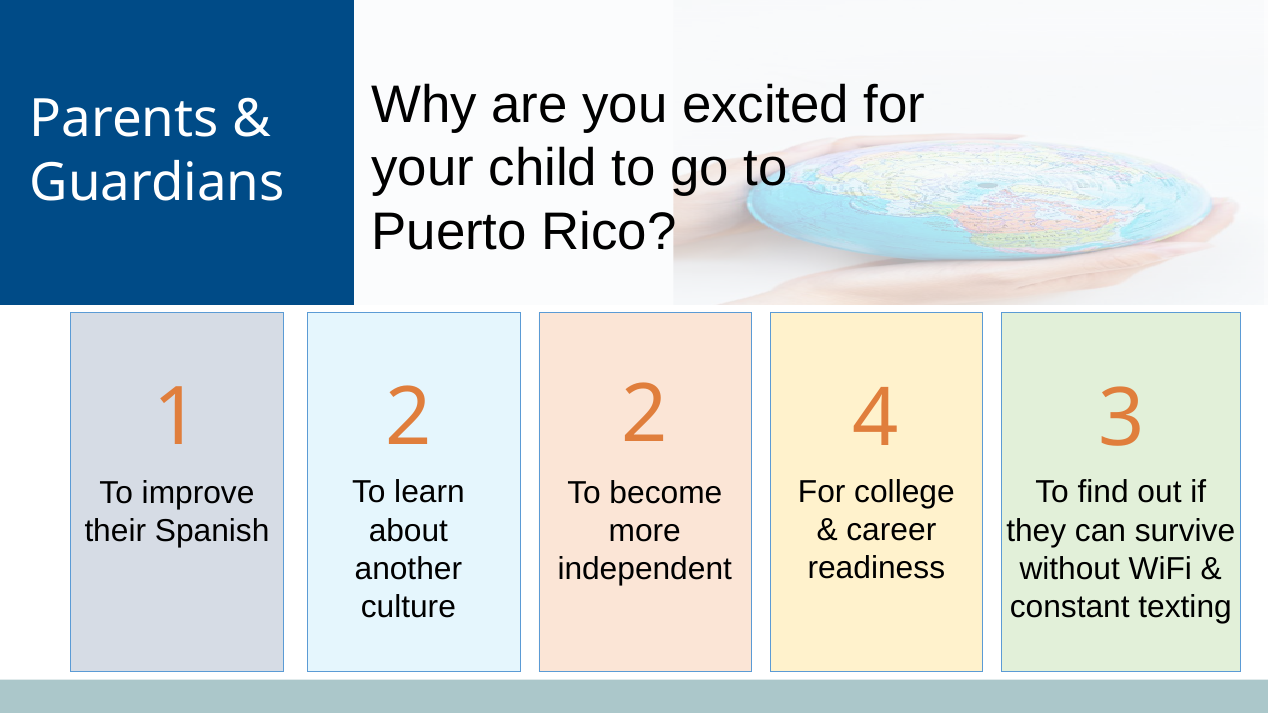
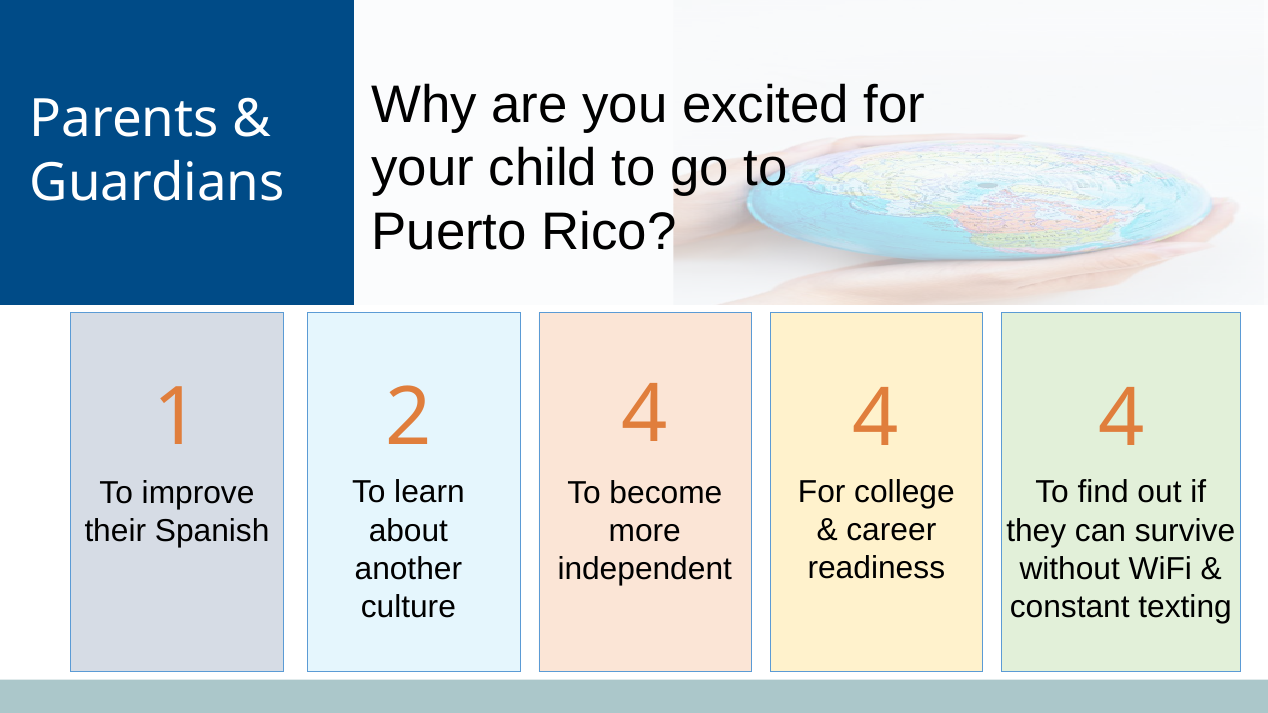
2 2: 2 -> 4
3 at (1121, 418): 3 -> 4
